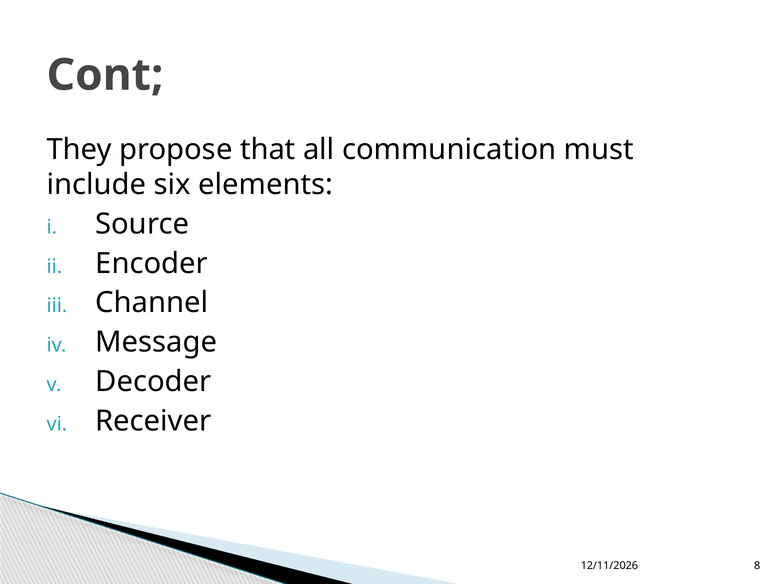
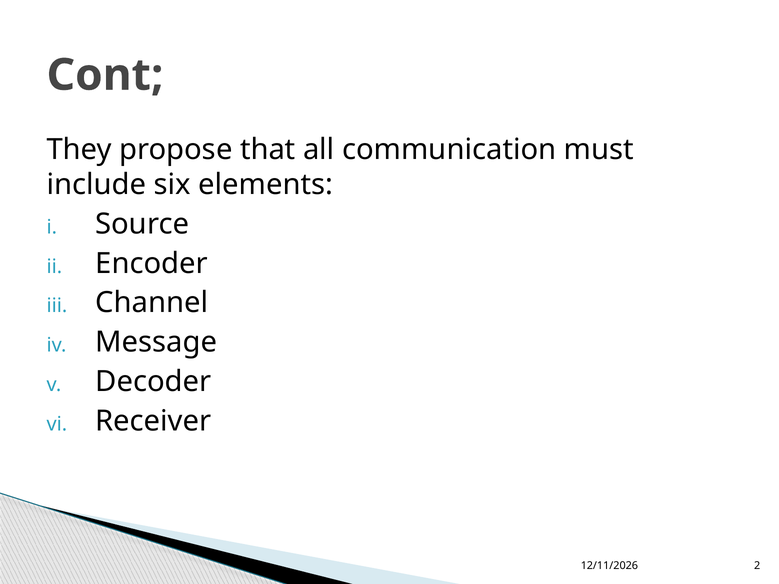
8: 8 -> 2
